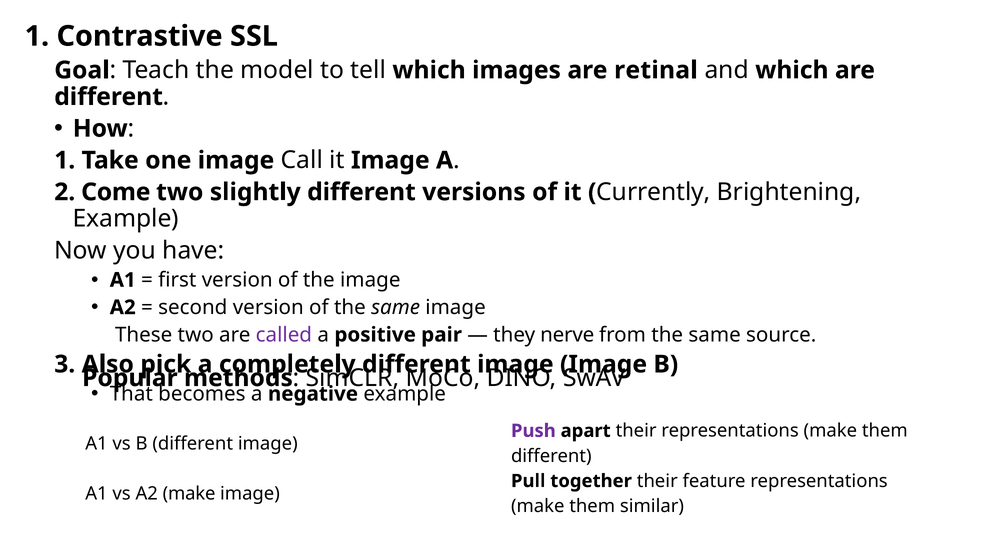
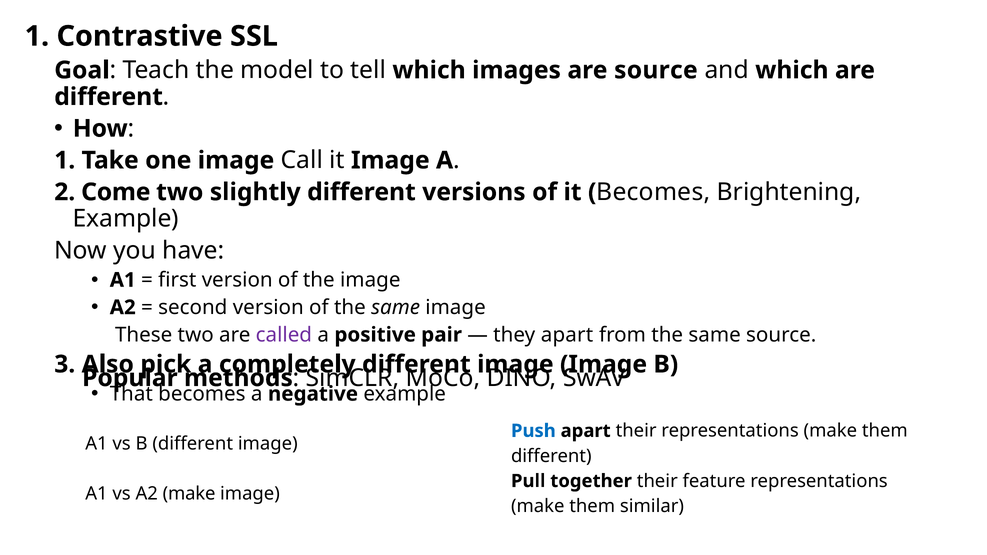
are retinal: retinal -> source
Currently at (654, 192): Currently -> Becomes
they nerve: nerve -> apart
Push colour: purple -> blue
